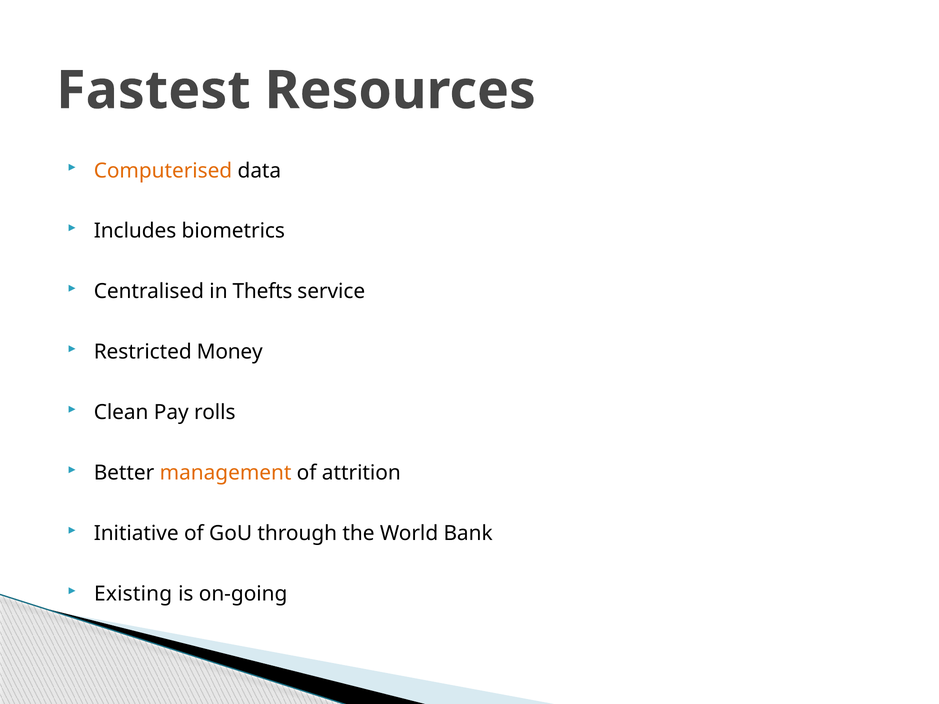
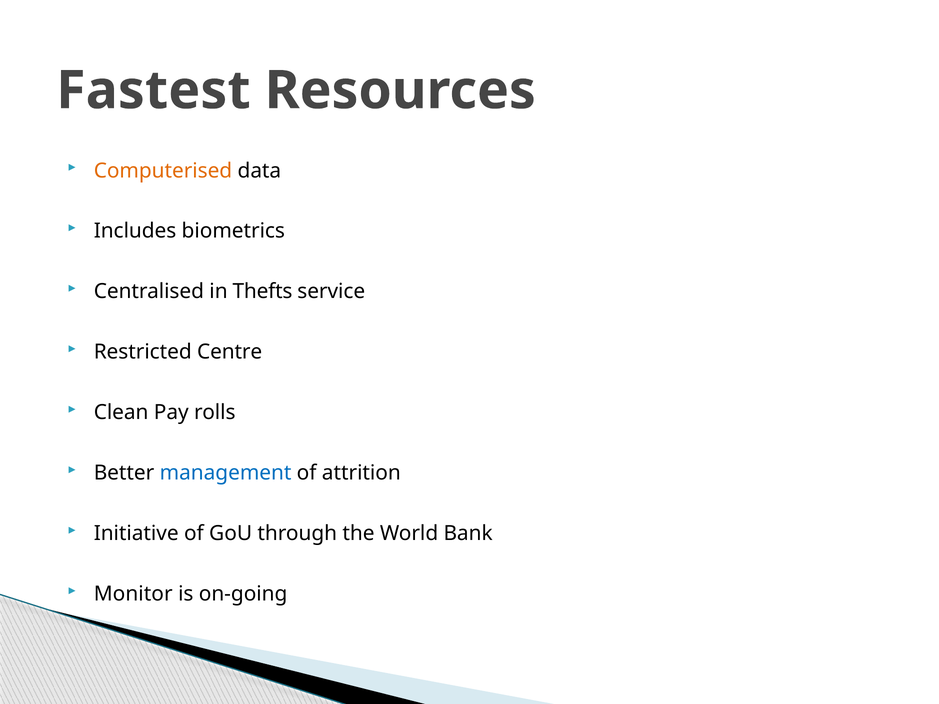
Money: Money -> Centre
management colour: orange -> blue
Existing: Existing -> Monitor
